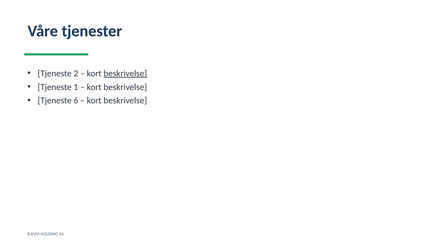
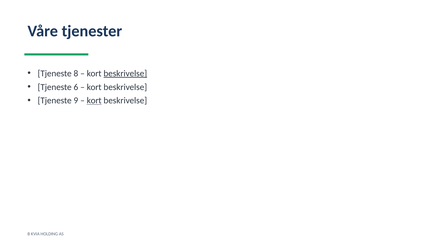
2: 2 -> 8
1: 1 -> 6
6: 6 -> 9
kort at (94, 100) underline: none -> present
